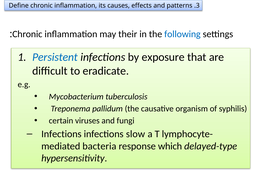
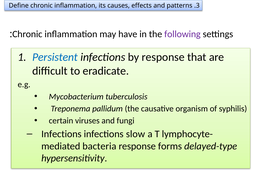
their: their -> have
following colour: blue -> purple
by exposure: exposure -> response
which: which -> forms
